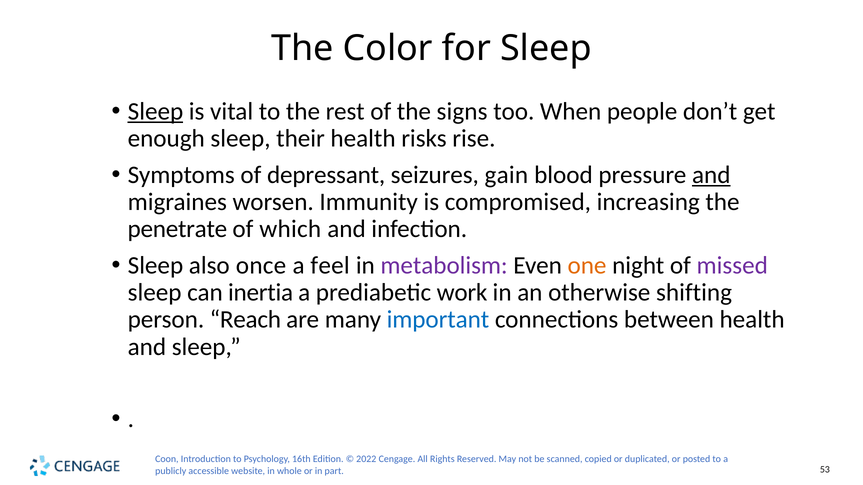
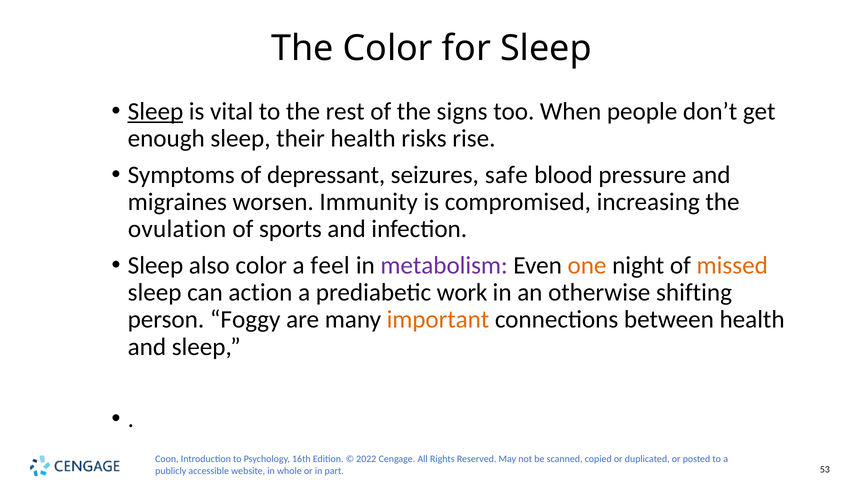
gain: gain -> safe
and at (711, 175) underline: present -> none
penetrate: penetrate -> ovulation
which: which -> sports
also once: once -> color
missed colour: purple -> orange
inertia: inertia -> action
Reach: Reach -> Foggy
important colour: blue -> orange
